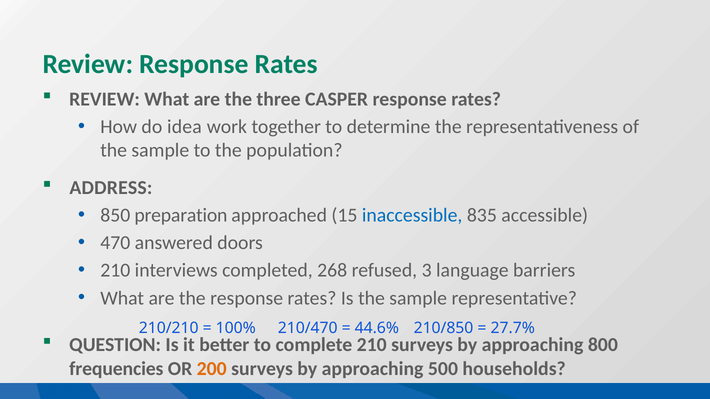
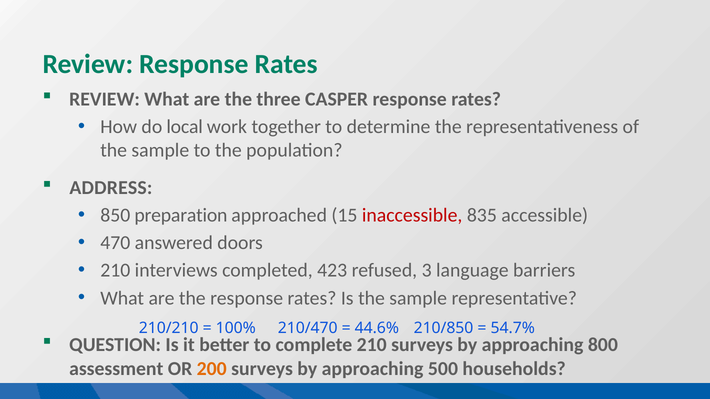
idea: idea -> local
inaccessible colour: blue -> red
268: 268 -> 423
27.7%: 27.7% -> 54.7%
frequencies: frequencies -> assessment
